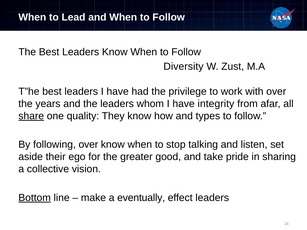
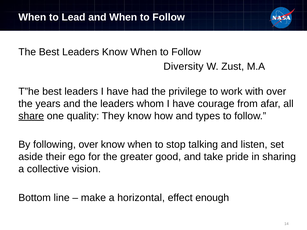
integrity: integrity -> courage
Bottom underline: present -> none
eventually: eventually -> horizontal
effect leaders: leaders -> enough
